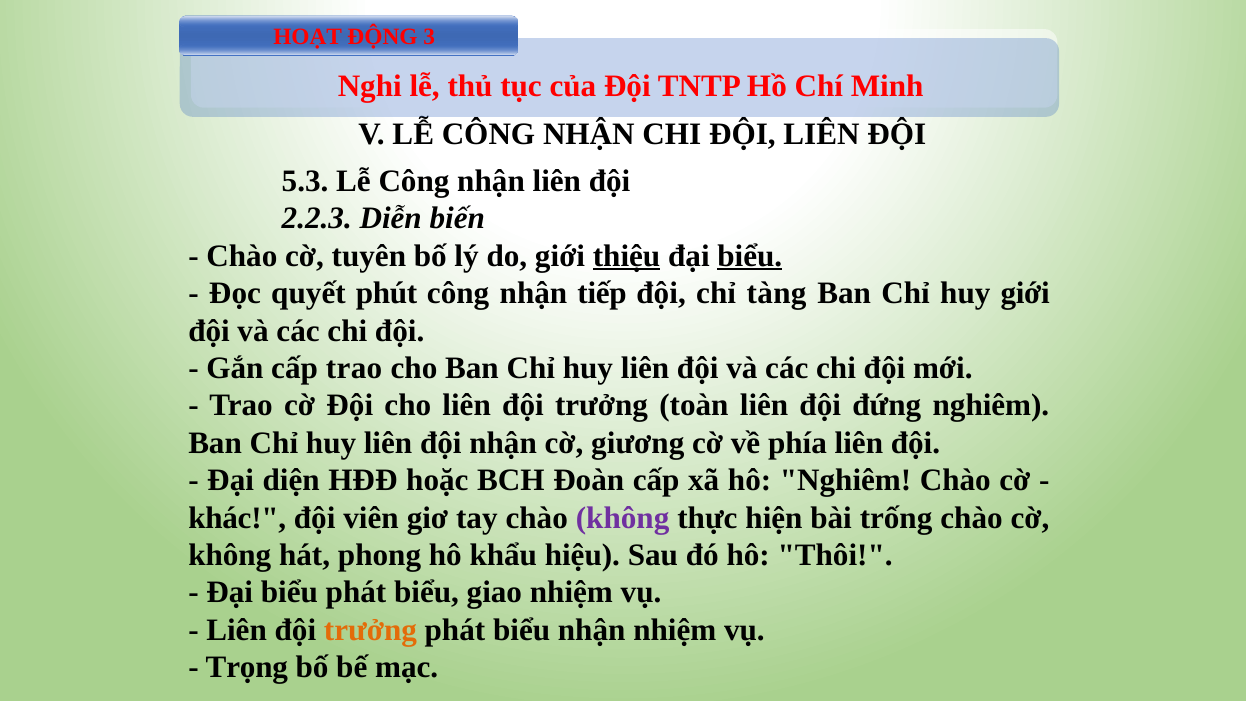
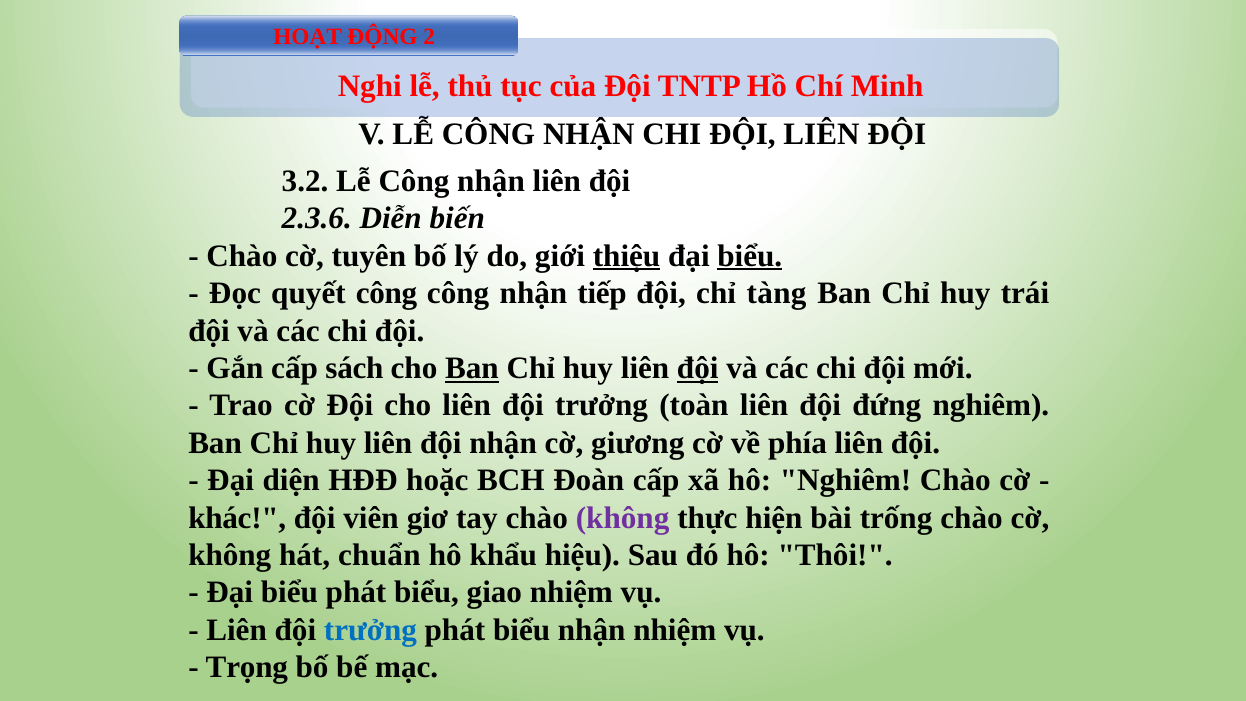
3: 3 -> 2
5.3: 5.3 -> 3.2
2.2.3: 2.2.3 -> 2.3.6
quyết phút: phút -> công
huy giới: giới -> trái
cấp trao: trao -> sách
Ban at (472, 368) underline: none -> present
đội at (698, 368) underline: none -> present
phong: phong -> chuẩn
trưởng at (370, 630) colour: orange -> blue
